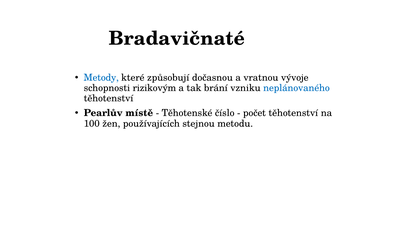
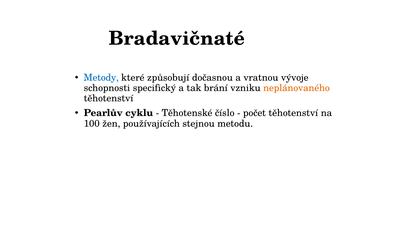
rizikovým: rizikovým -> specifický
neplánovaného colour: blue -> orange
místě: místě -> cyklu
